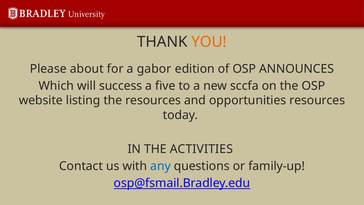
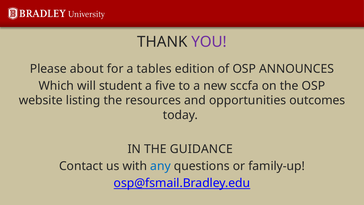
YOU colour: orange -> purple
gabor: gabor -> tables
success: success -> student
opportunities resources: resources -> outcomes
ACTIVITIES: ACTIVITIES -> GUIDANCE
